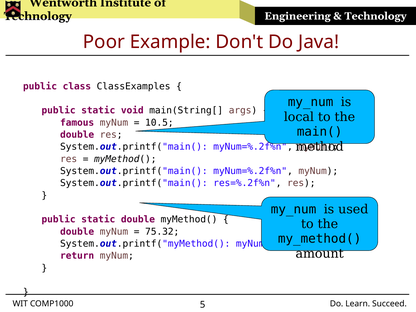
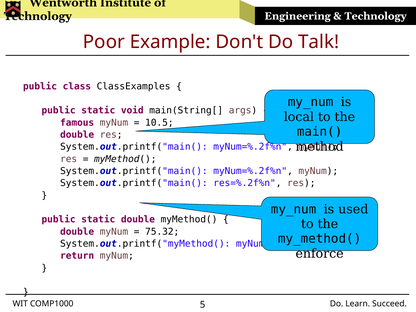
Java: Java -> Talk
amount: amount -> enforce
